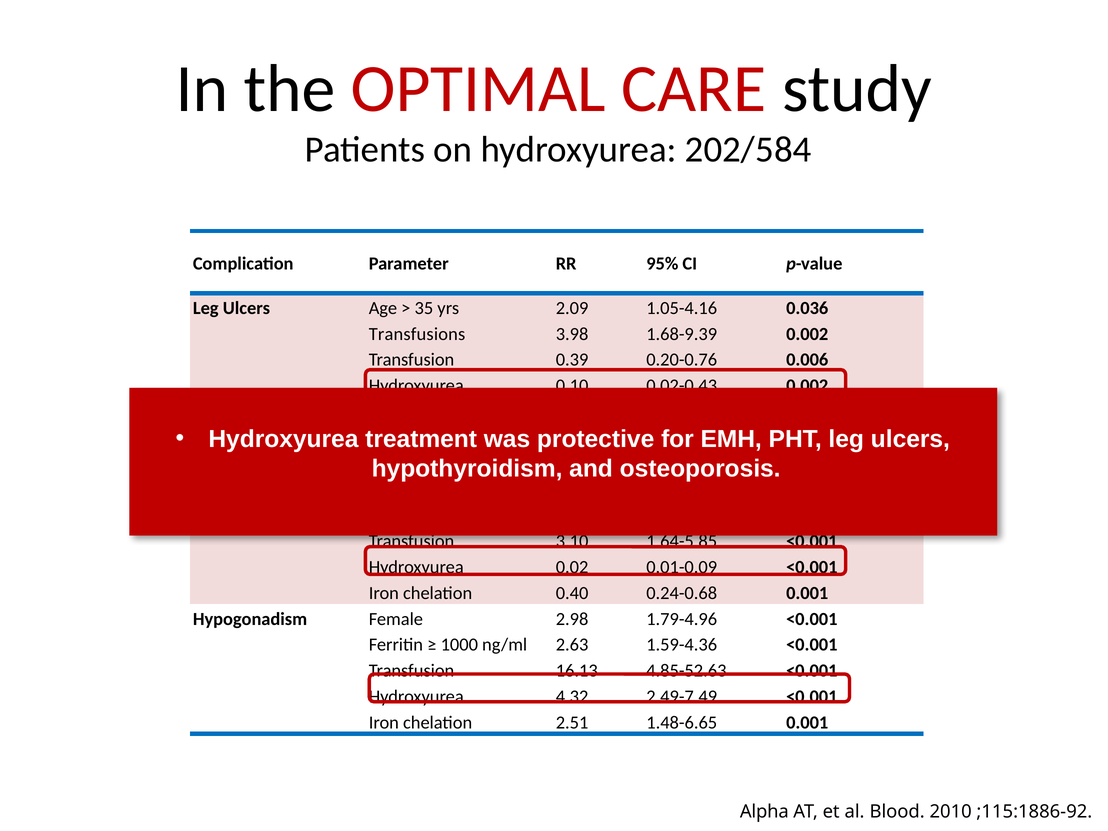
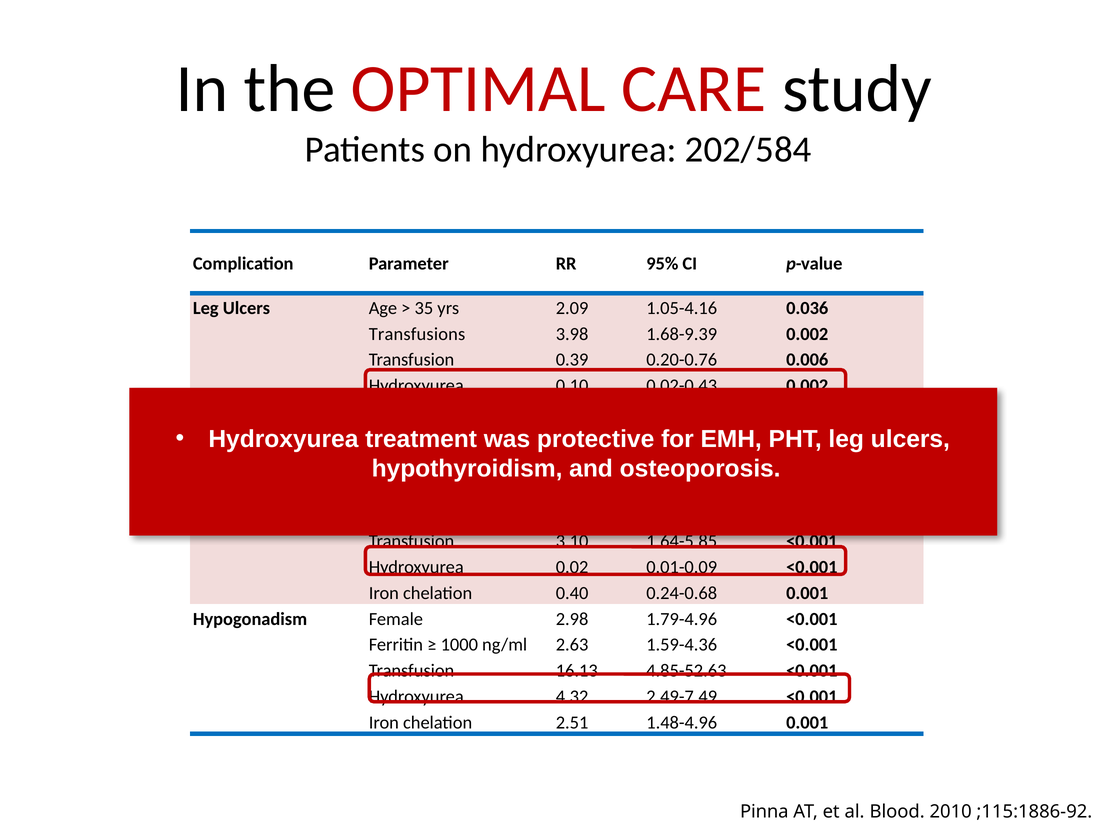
1.48-6.65: 1.48-6.65 -> 1.48-4.96
Alpha: Alpha -> Pinna
